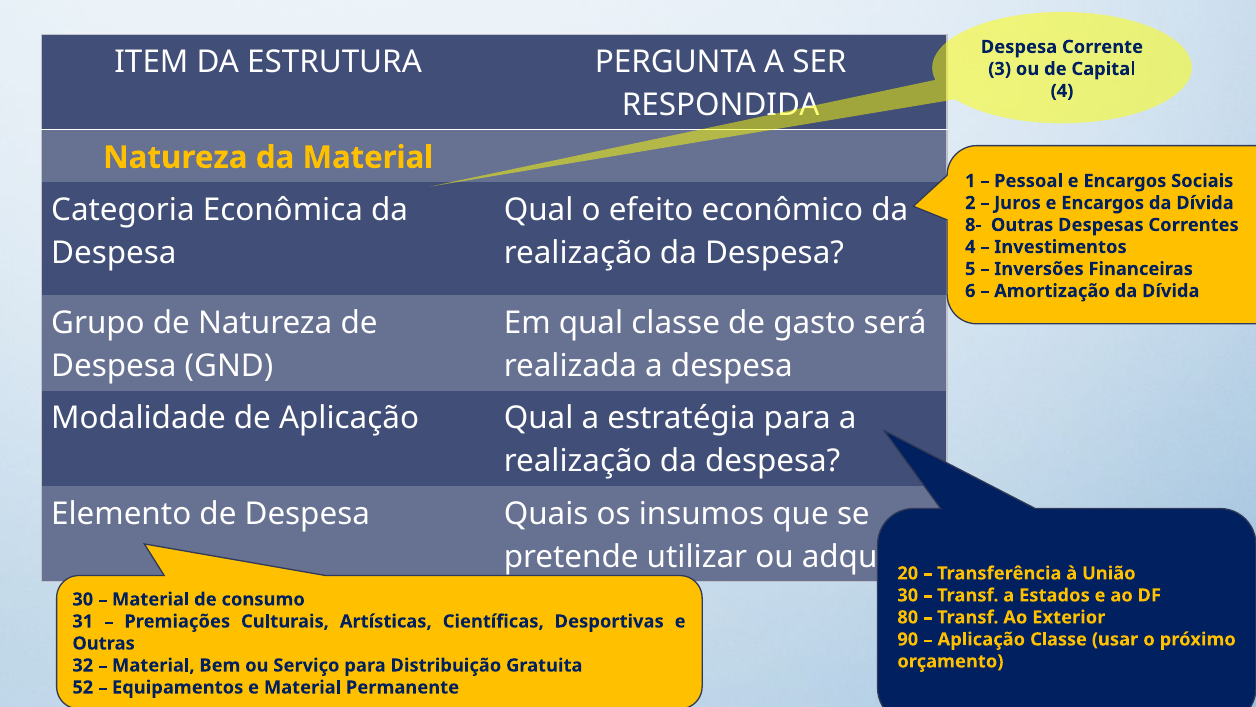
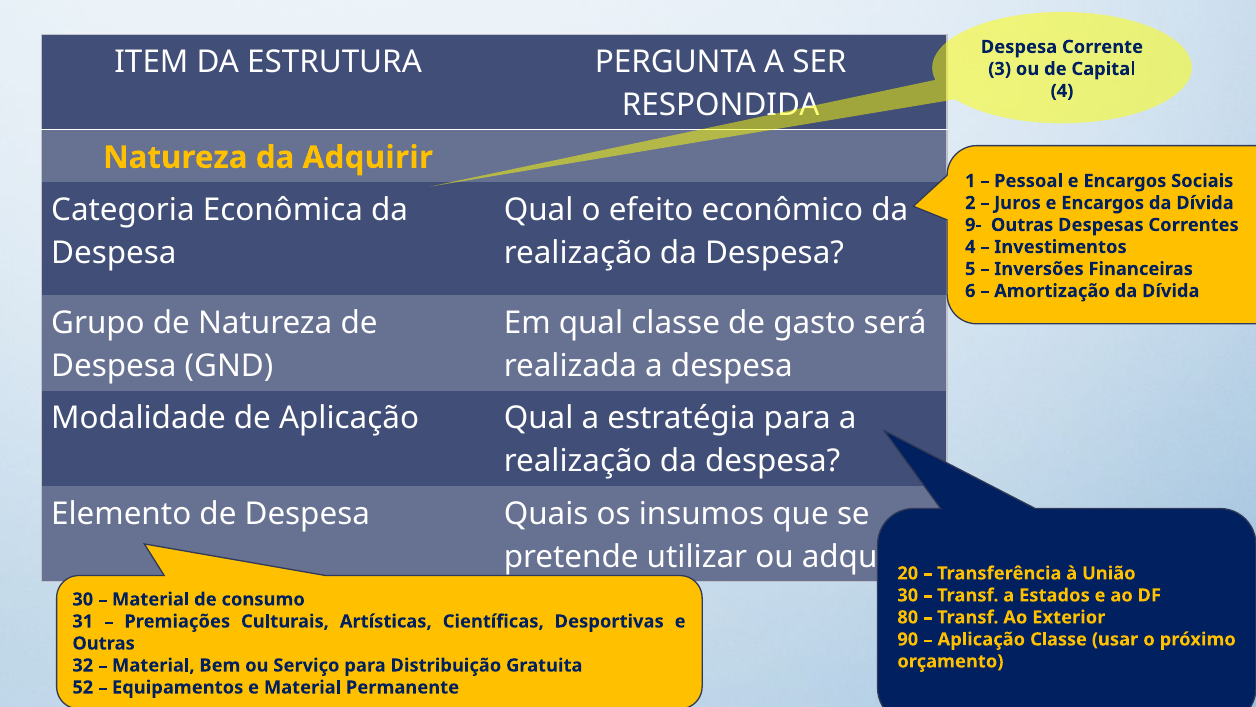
da Material: Material -> Adquirir
8-: 8- -> 9-
